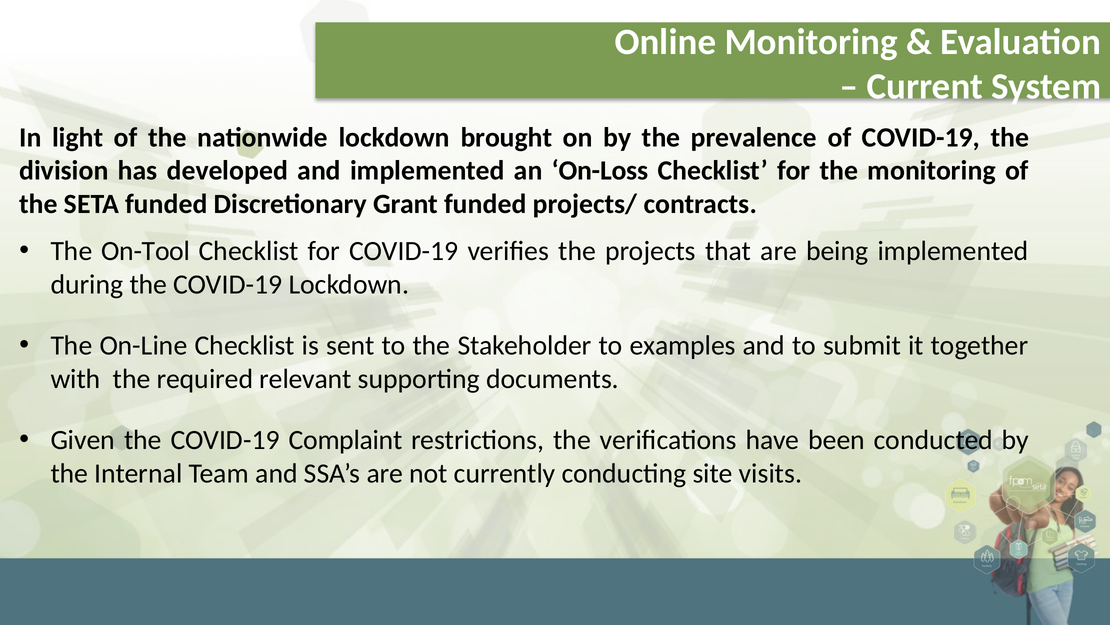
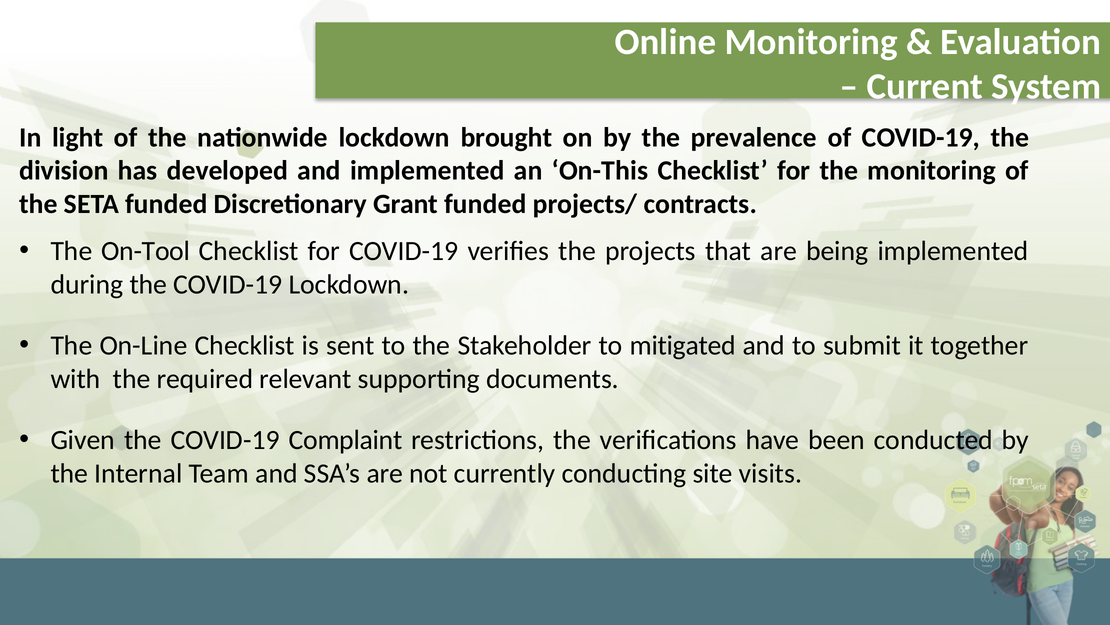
On-Loss: On-Loss -> On-This
examples: examples -> mitigated
